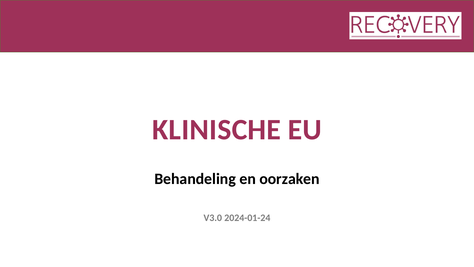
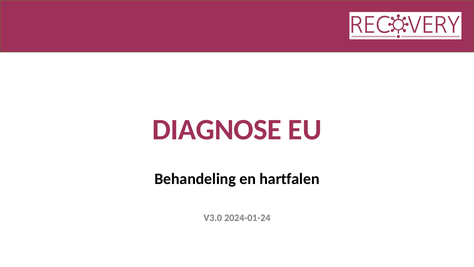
KLINISCHE: KLINISCHE -> DIAGNOSE
oorzaken: oorzaken -> hartfalen
